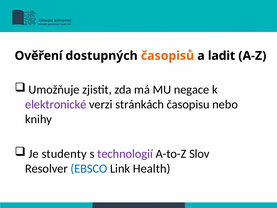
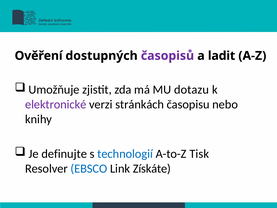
časopisů colour: orange -> purple
negace: negace -> dotazu
studenty: studenty -> definujte
technologií colour: purple -> blue
Slov: Slov -> Tisk
Health: Health -> Získáte
